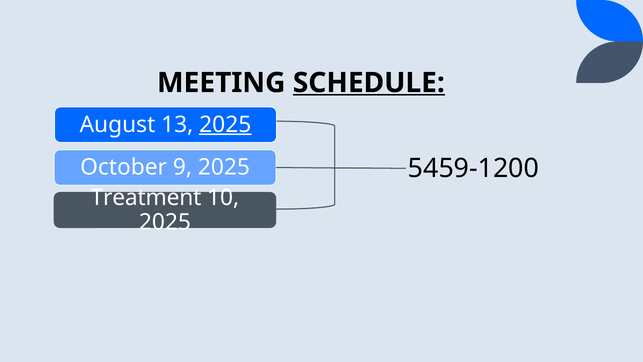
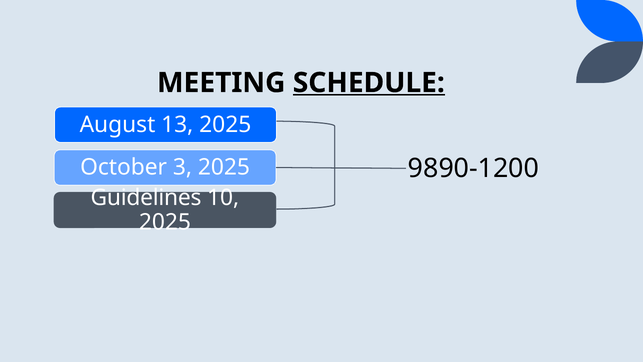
2025 at (225, 124) underline: present -> none
5459-1200: 5459-1200 -> 9890-1200
9: 9 -> 3
Treatment: Treatment -> Guidelines
